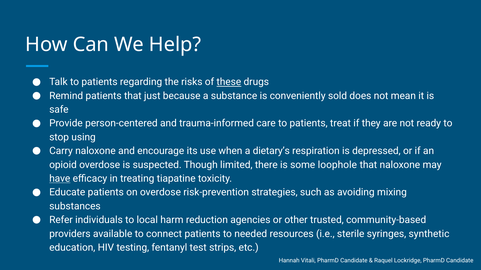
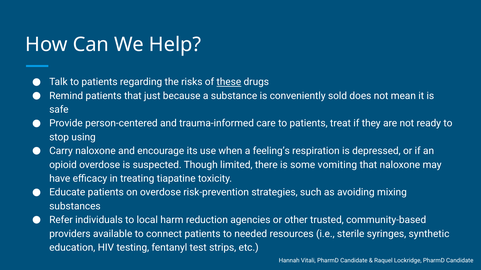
dietary’s: dietary’s -> feeling’s
loophole: loophole -> vomiting
have underline: present -> none
